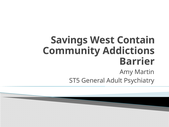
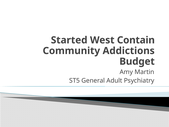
Savings: Savings -> Started
Barrier: Barrier -> Budget
